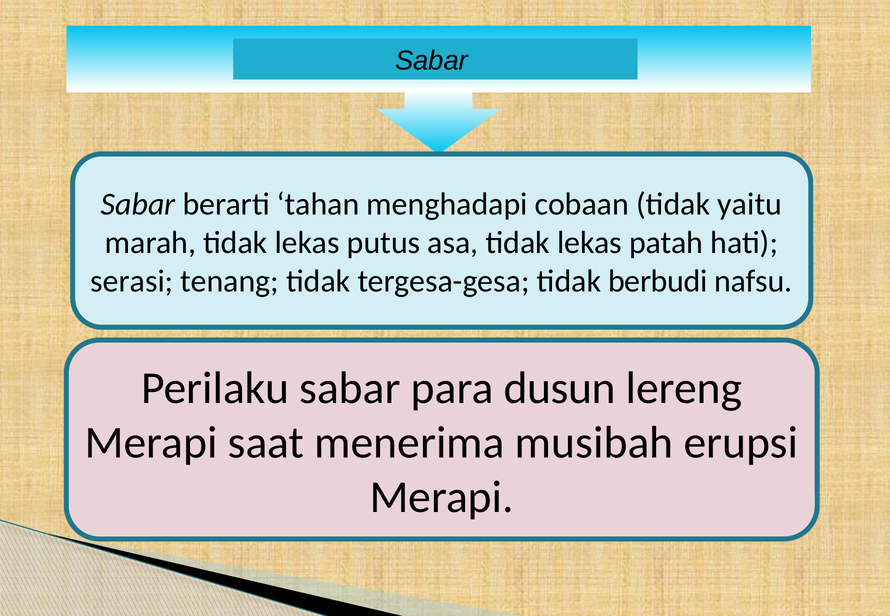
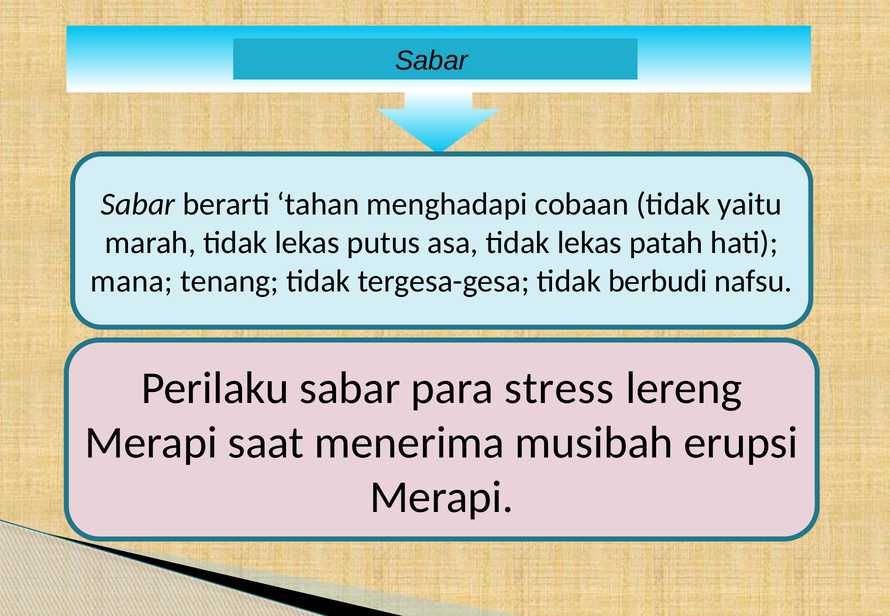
serasi: serasi -> mana
dusun: dusun -> stress
